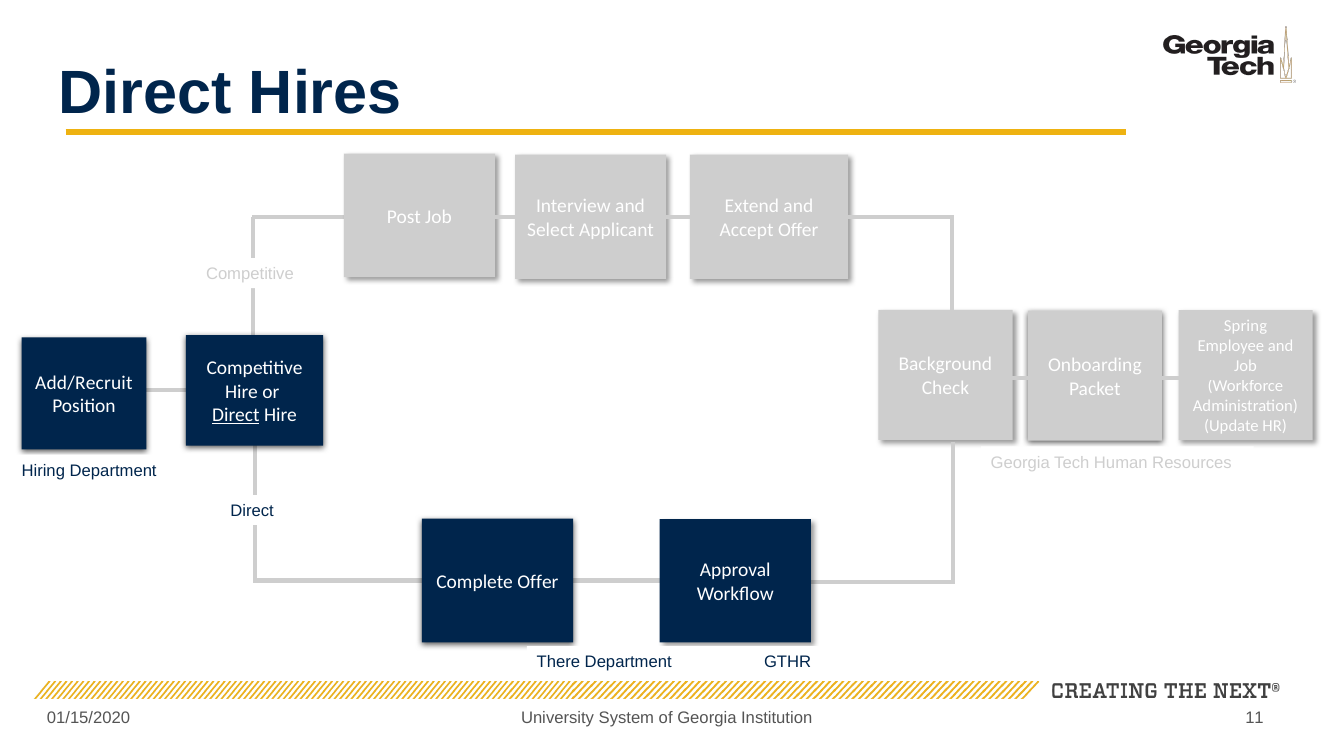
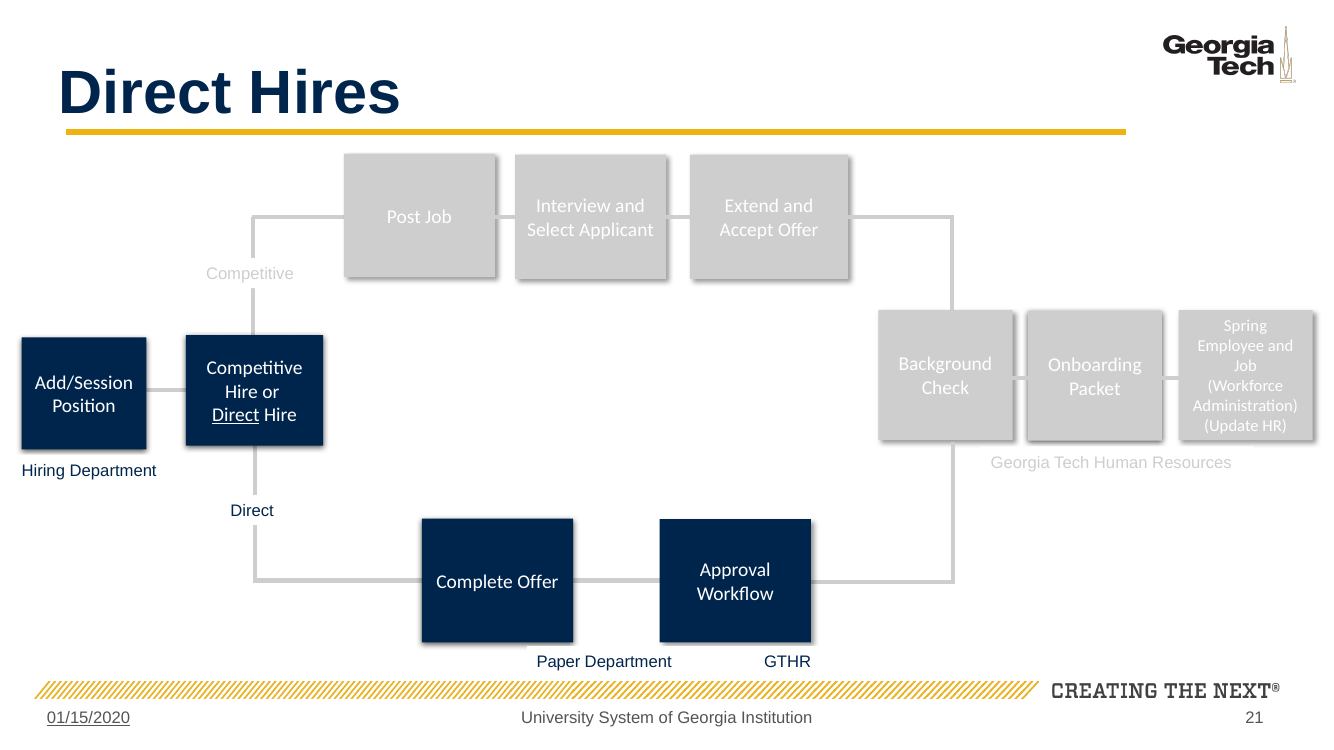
Add/Recruit: Add/Recruit -> Add/Session
There: There -> Paper
01/15/2020 underline: none -> present
11: 11 -> 21
